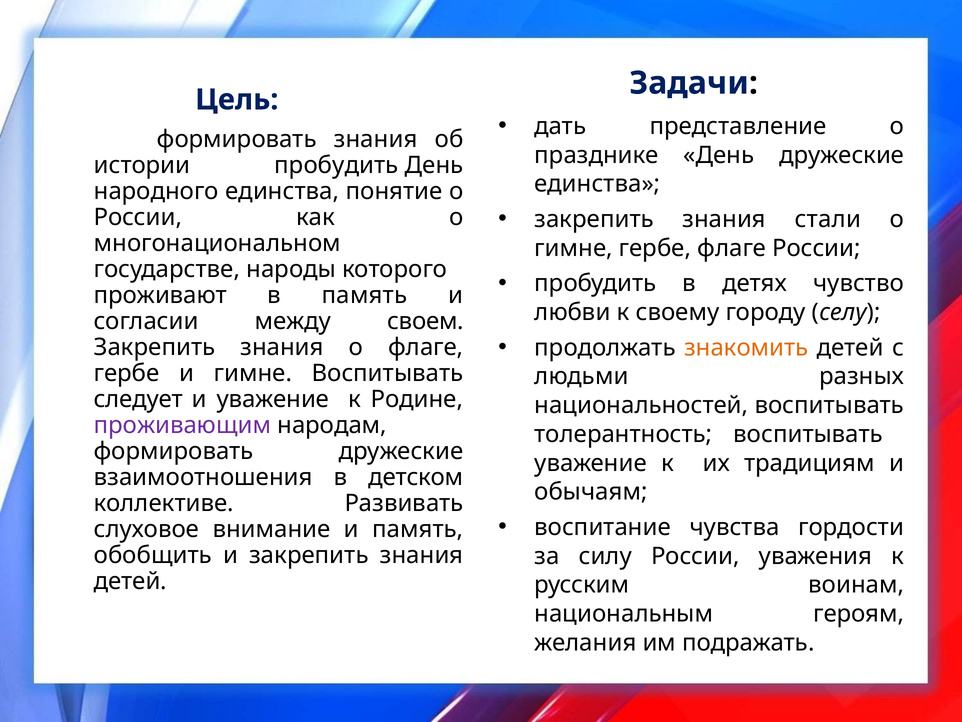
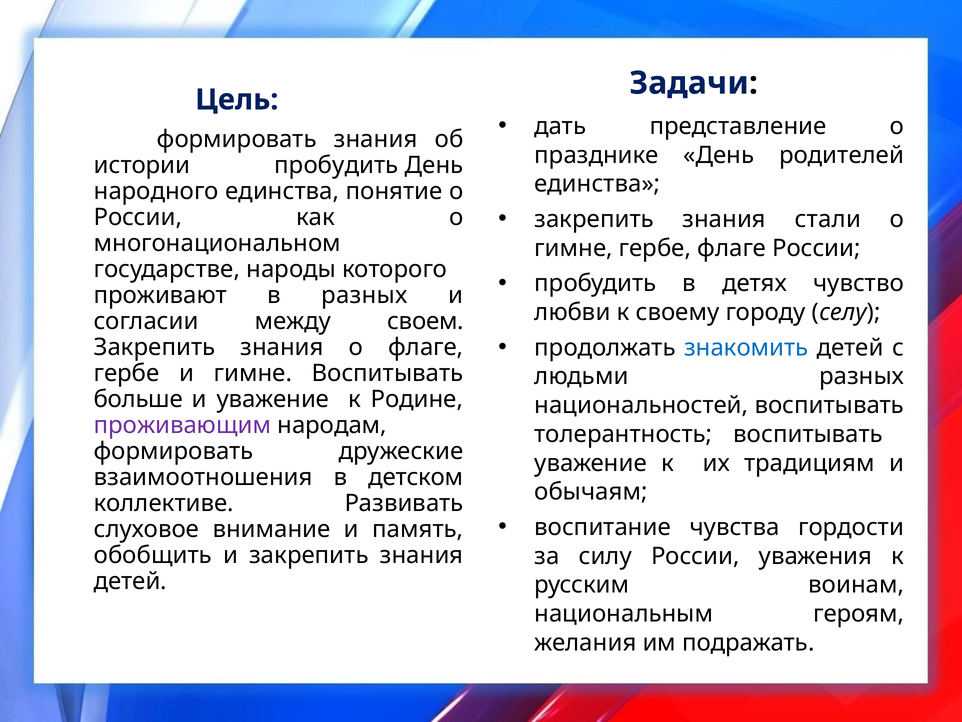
День дружеские: дружеские -> родителей
в память: память -> разных
знакомить colour: orange -> blue
следует: следует -> больше
